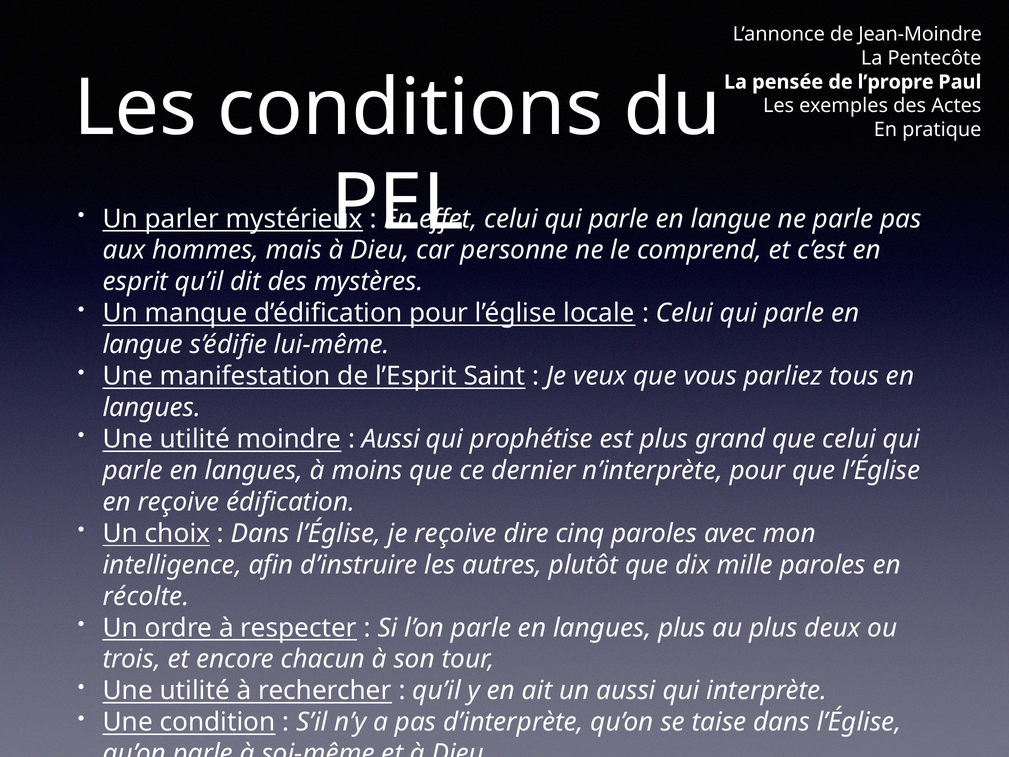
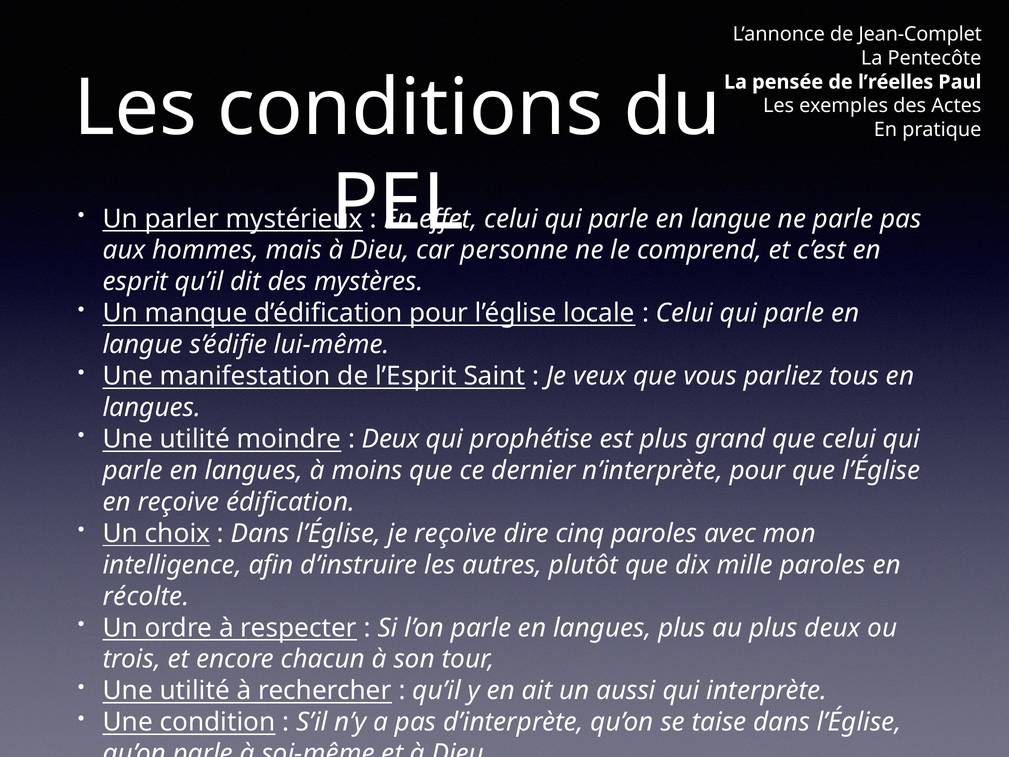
Jean-Moindre: Jean-Moindre -> Jean-Complet
l’propre: l’propre -> l’réelles
Aussi at (391, 439): Aussi -> Deux
